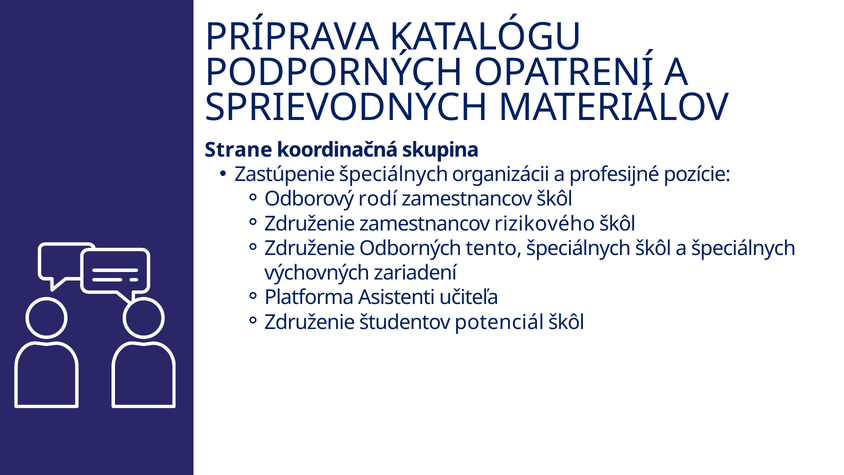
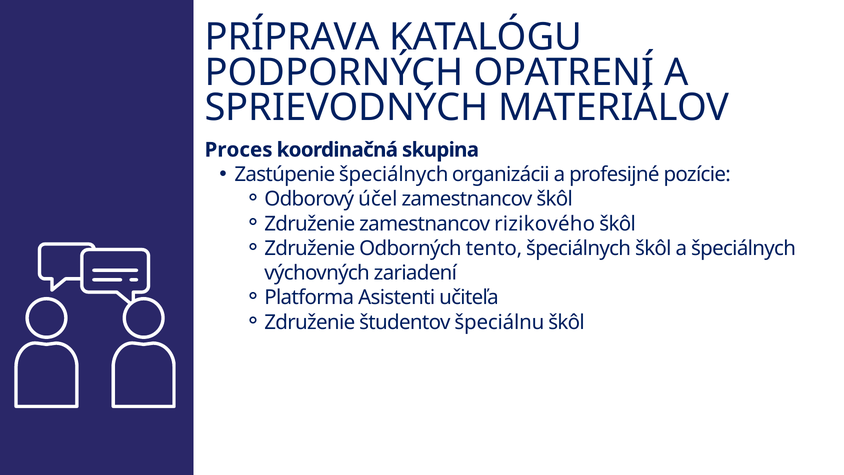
Strane: Strane -> Proces
rodí: rodí -> účel
potenciál: potenciál -> špeciálnu
